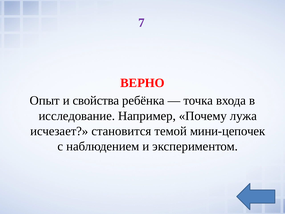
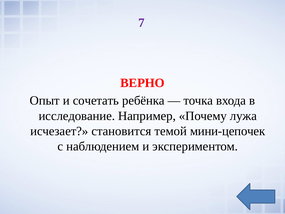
свойства: свойства -> сочетать
